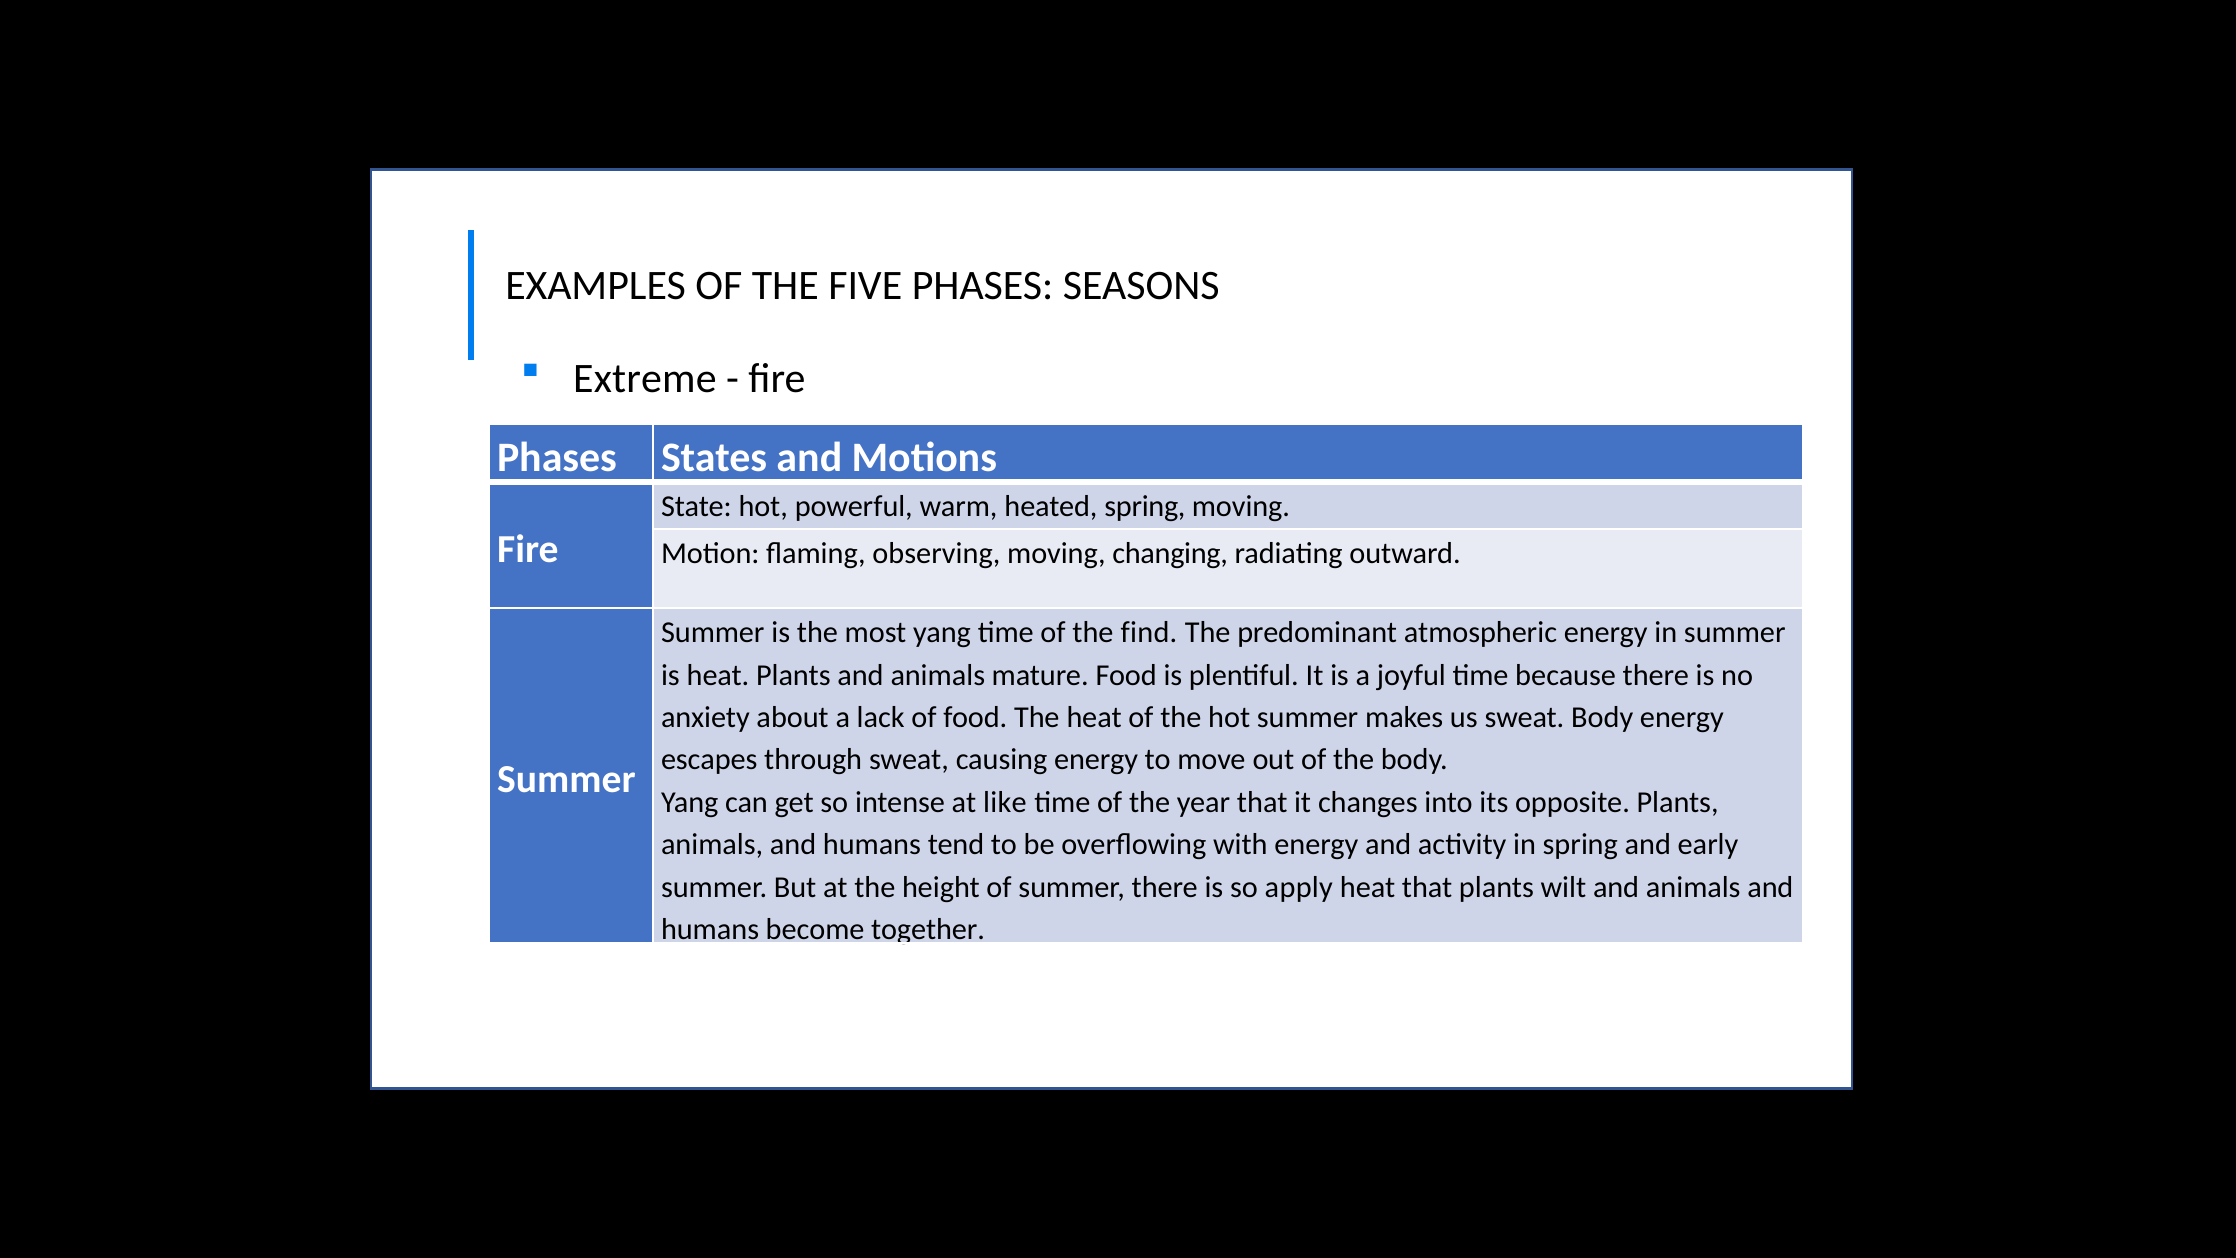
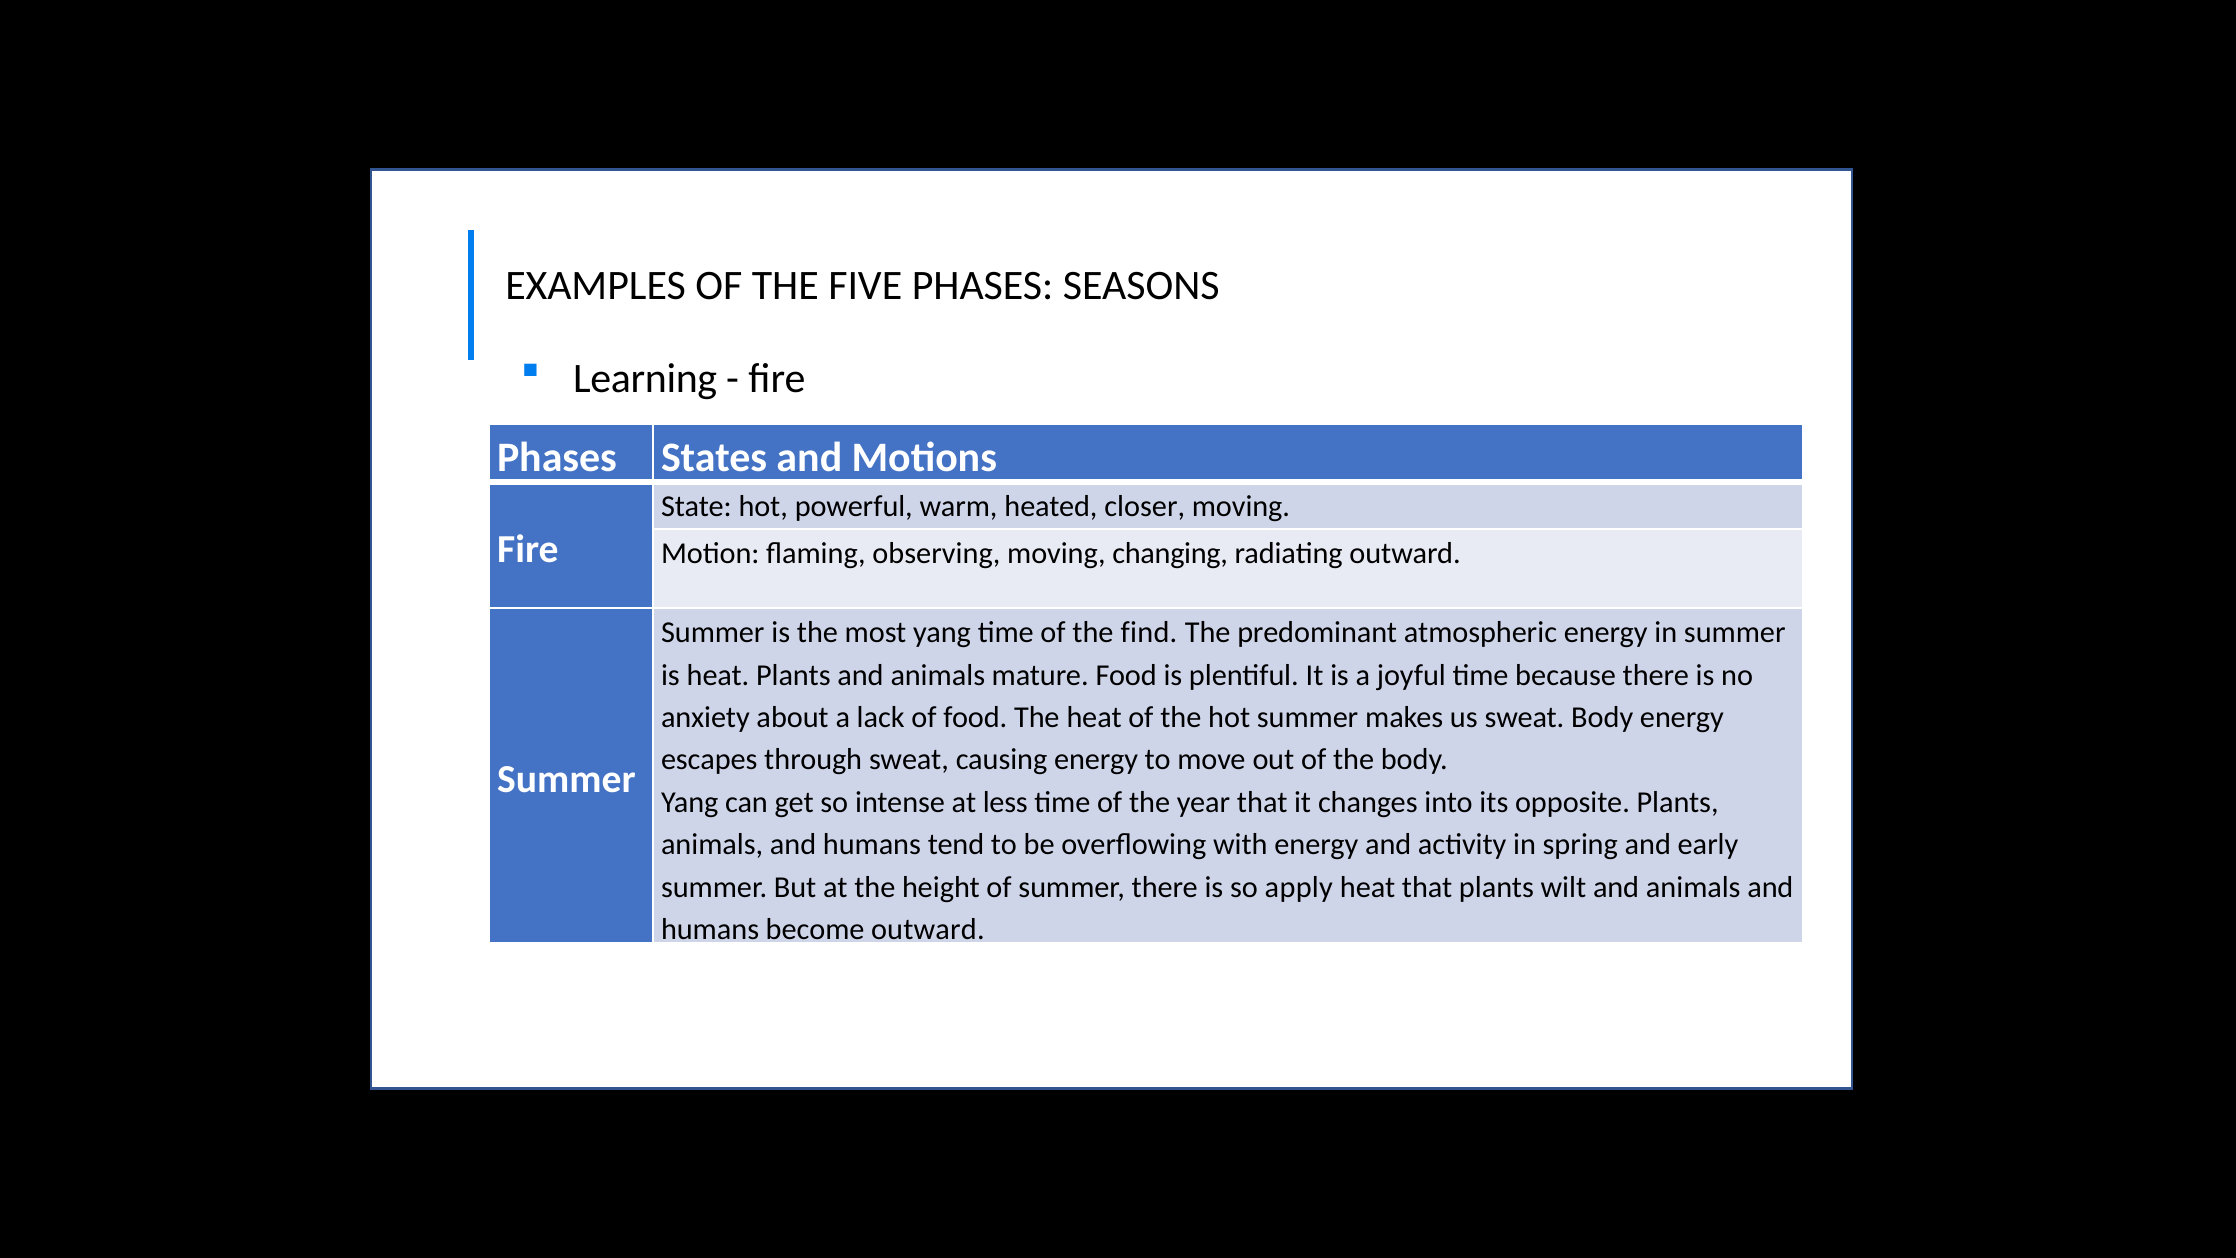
Extreme: Extreme -> Learning
heated spring: spring -> closer
like: like -> less
become together: together -> outward
